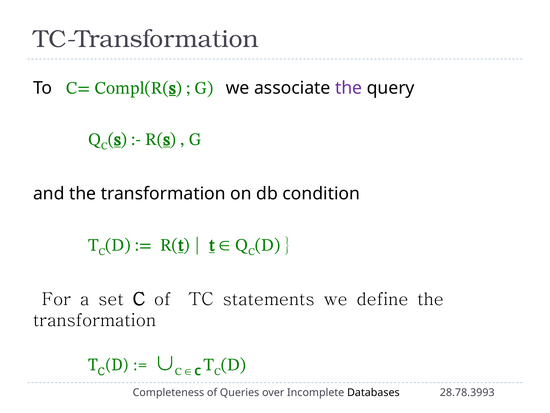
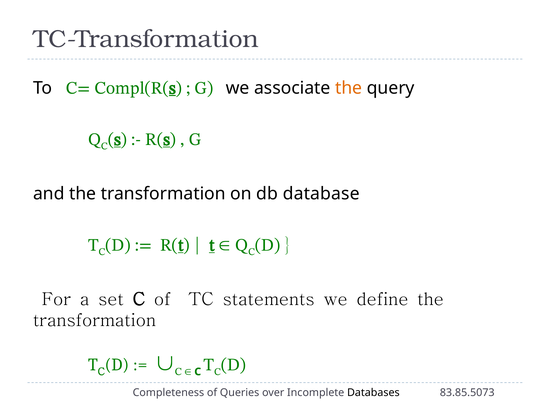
the at (349, 88) colour: purple -> orange
condition: condition -> database
28.78.3993: 28.78.3993 -> 83.85.5073
